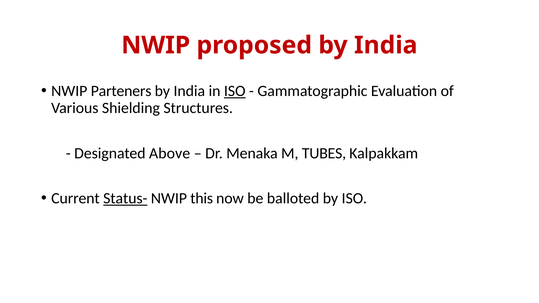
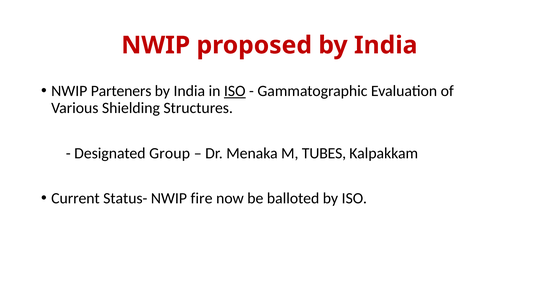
Above: Above -> Group
Status- underline: present -> none
this: this -> fire
